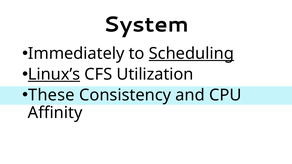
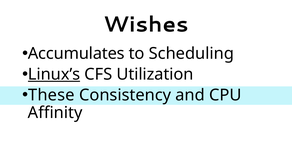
System: System -> Wishes
Immediately: Immediately -> Accumulates
Scheduling underline: present -> none
